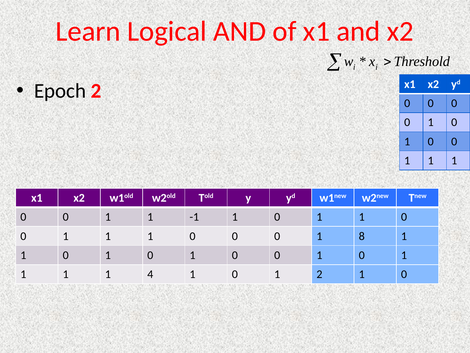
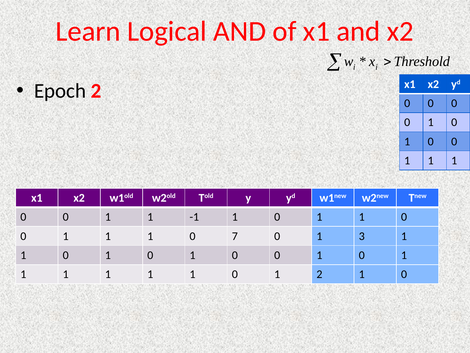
0 at (235, 236): 0 -> 7
8: 8 -> 3
4 at (150, 274): 4 -> 1
